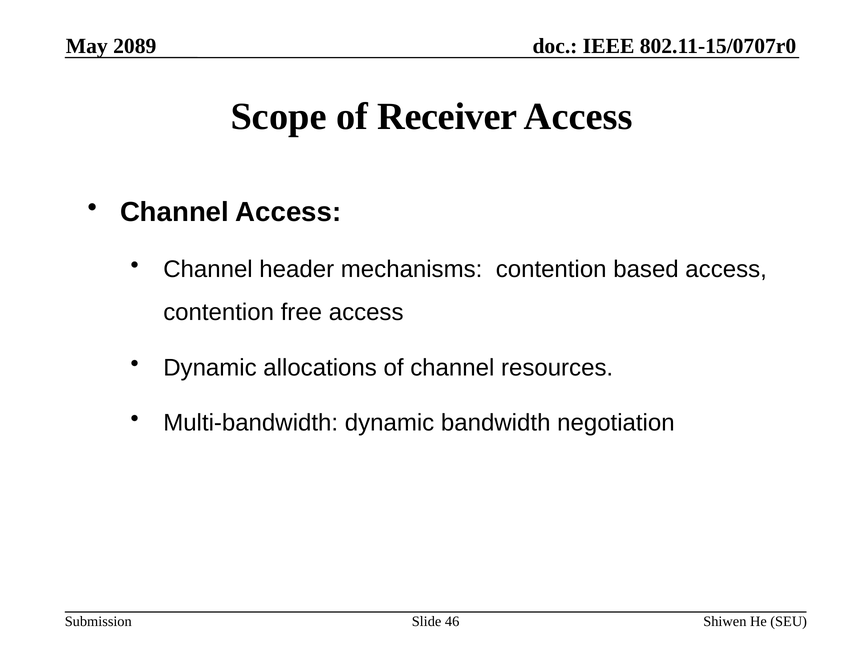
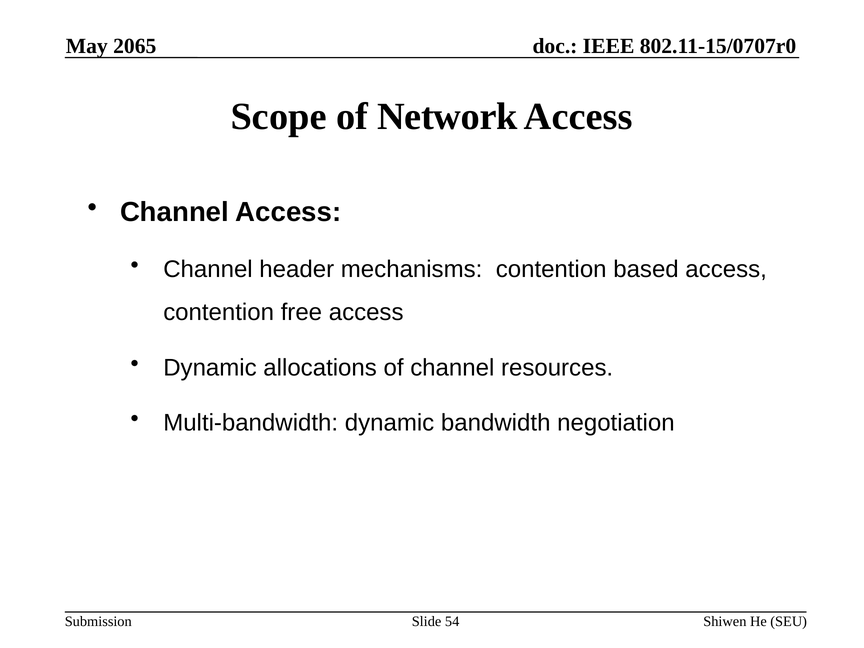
2089: 2089 -> 2065
Receiver: Receiver -> Network
46: 46 -> 54
